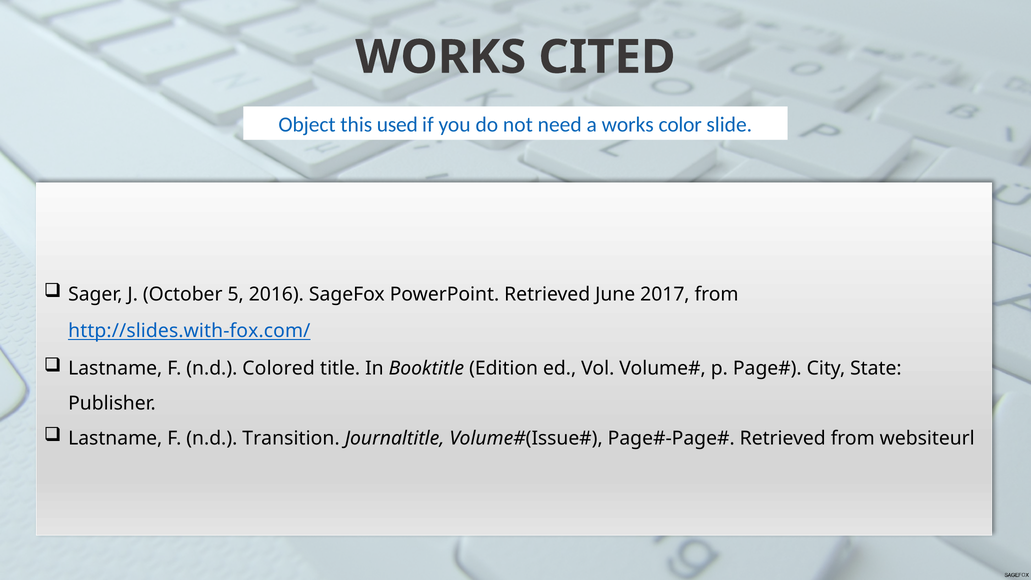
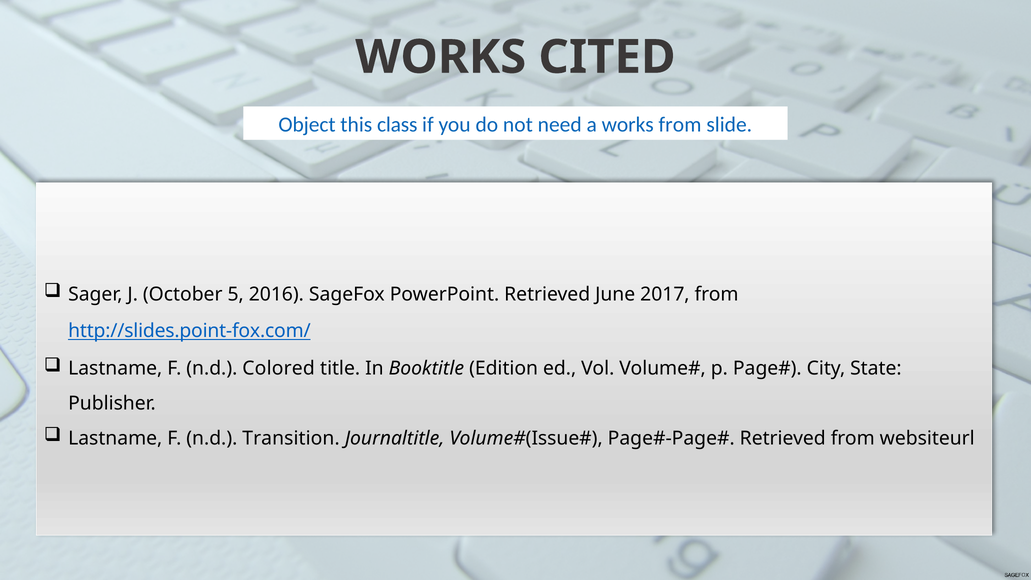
used: used -> class
works color: color -> from
http://slides.with-fox.com/: http://slides.with-fox.com/ -> http://slides.point-fox.com/
